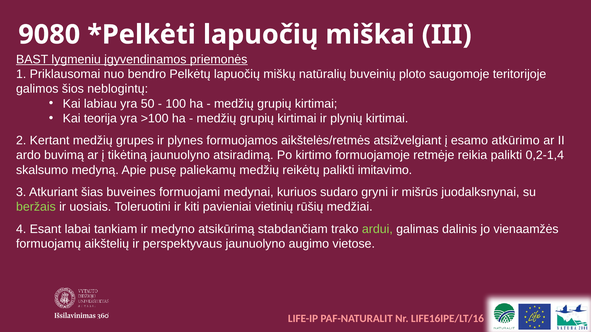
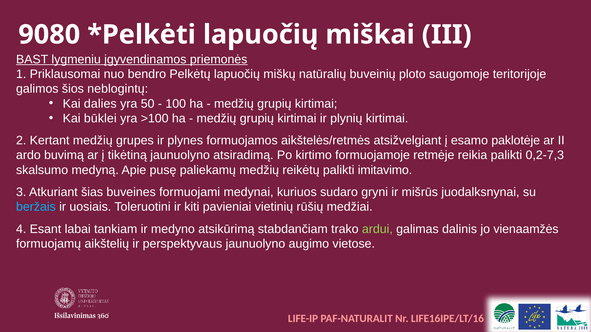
labiau: labiau -> dalies
teorija: teorija -> būklei
atkūrimo: atkūrimo -> paklotėje
0,2-1,4: 0,2-1,4 -> 0,2-7,3
beržais colour: light green -> light blue
